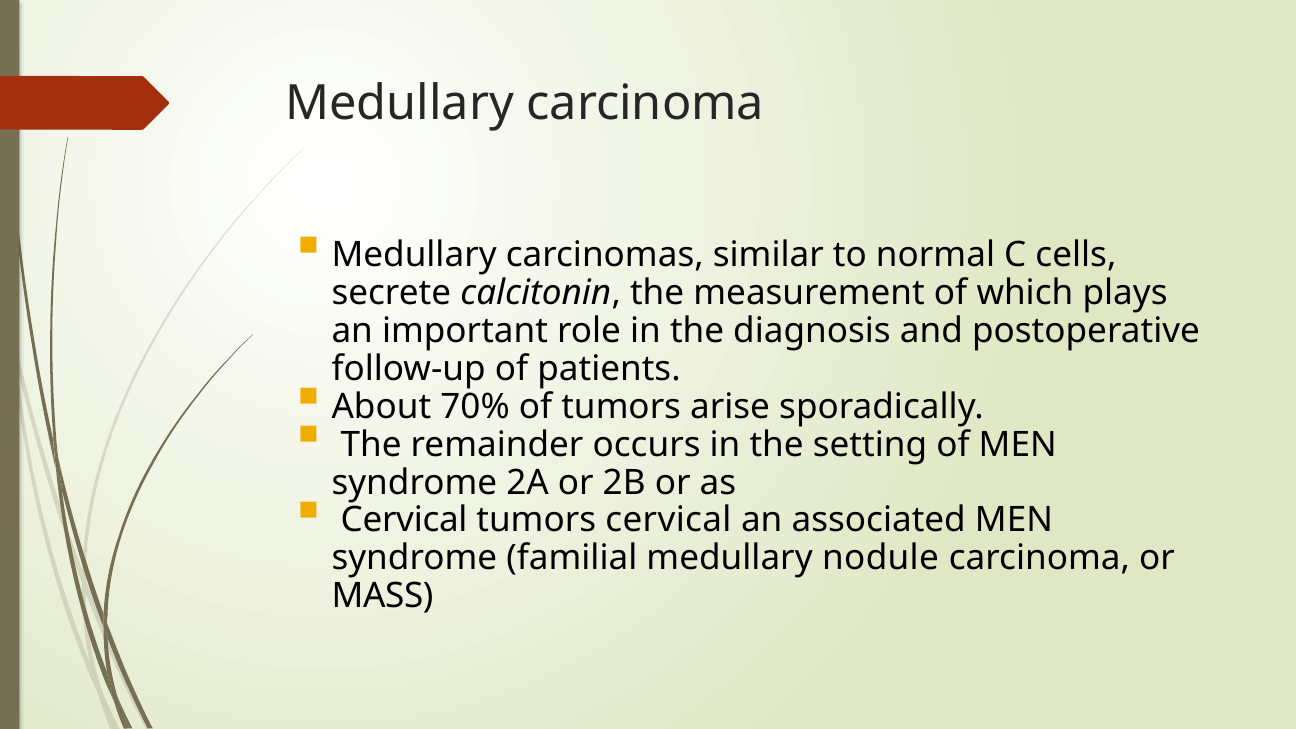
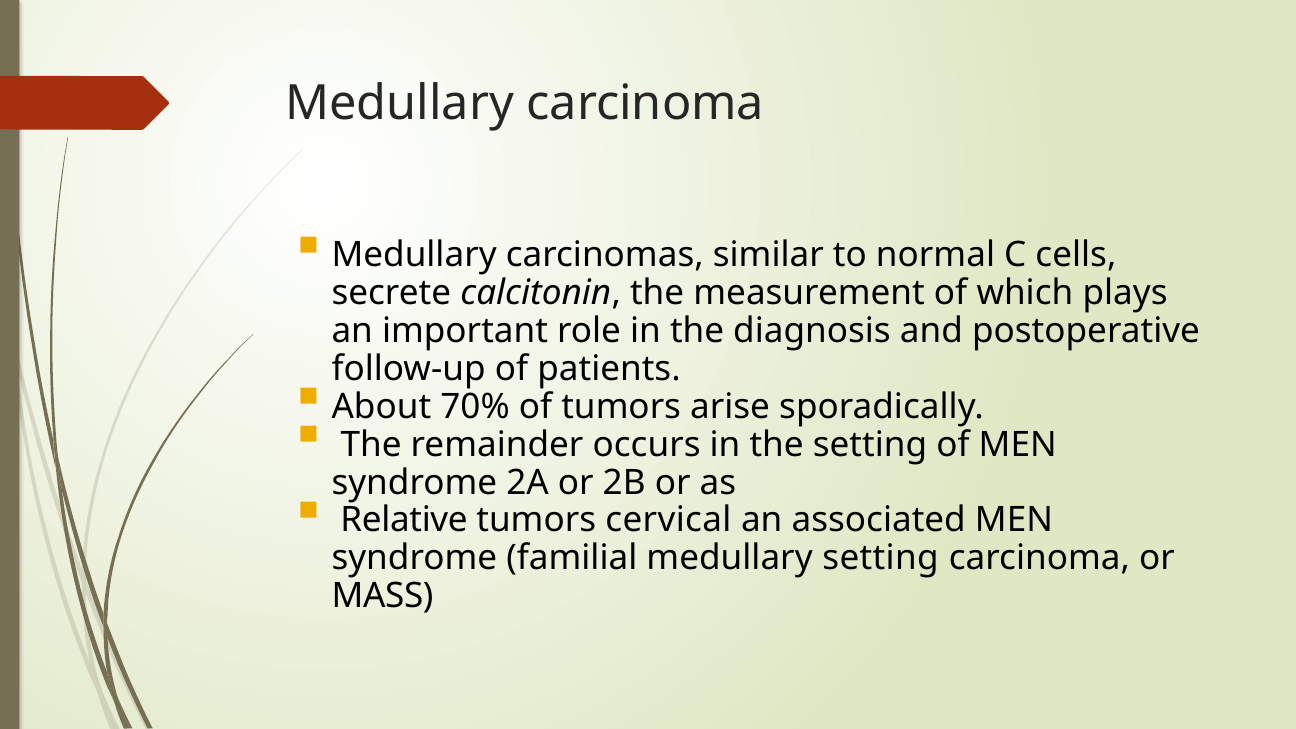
Cervical at (404, 520): Cervical -> Relative
medullary nodule: nodule -> setting
